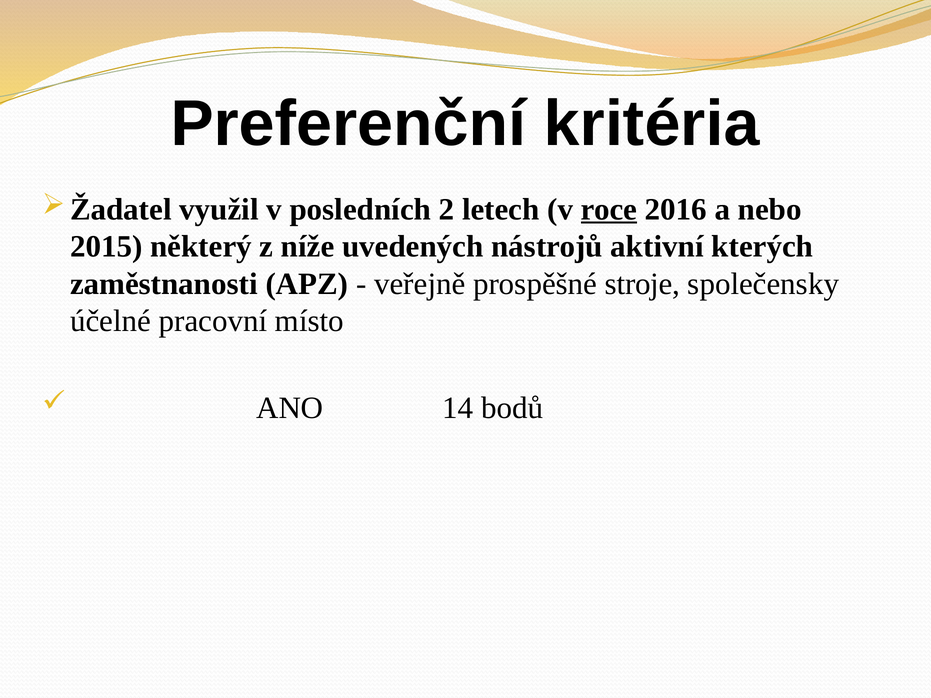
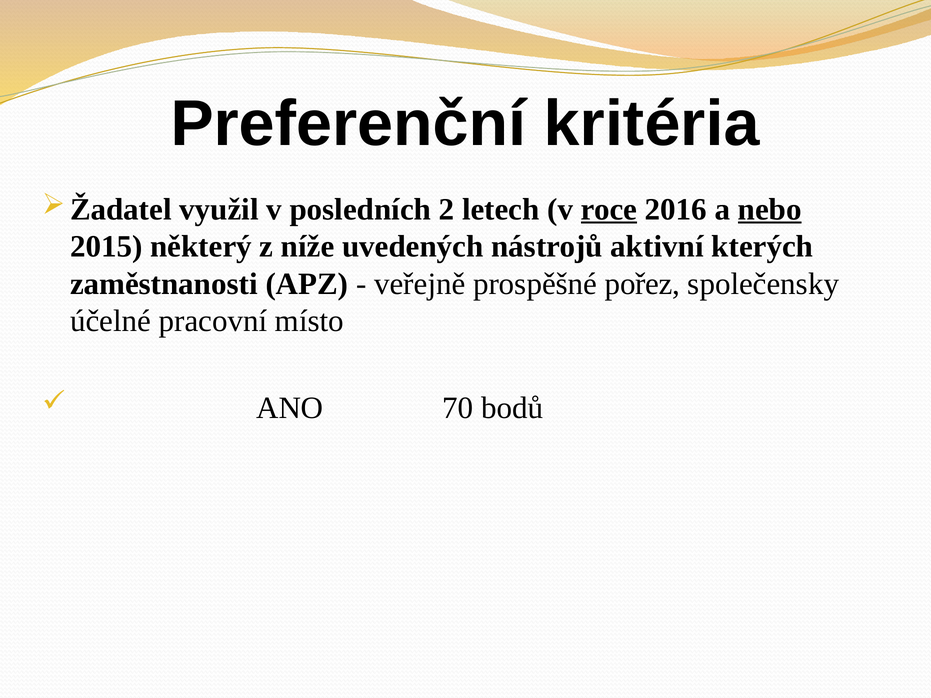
nebo underline: none -> present
stroje: stroje -> pořez
14: 14 -> 70
